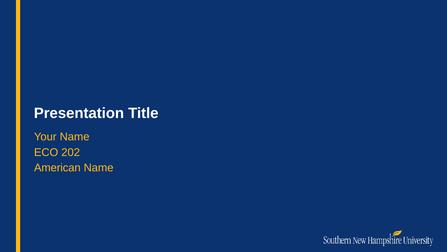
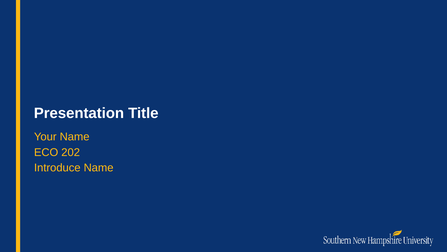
American: American -> Introduce
